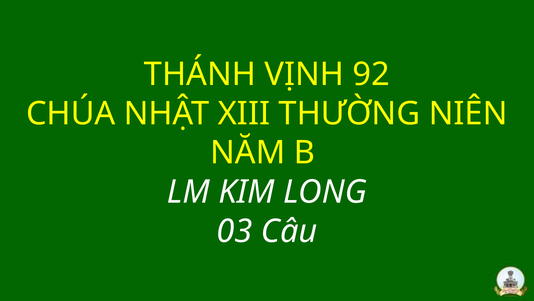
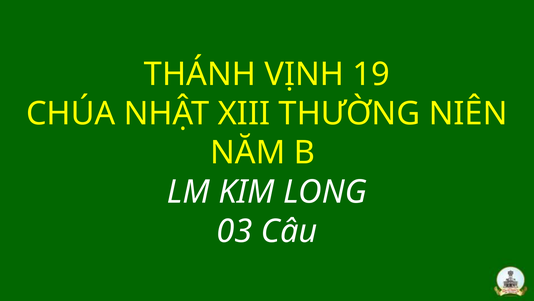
92: 92 -> 19
